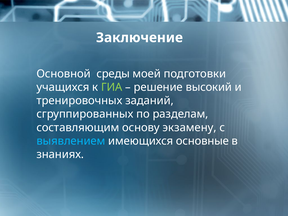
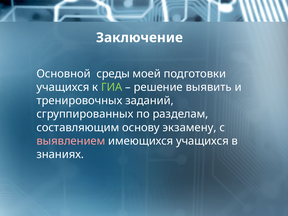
высокий: высокий -> выявить
выявлением colour: light blue -> pink
имеющихся основные: основные -> учащихся
